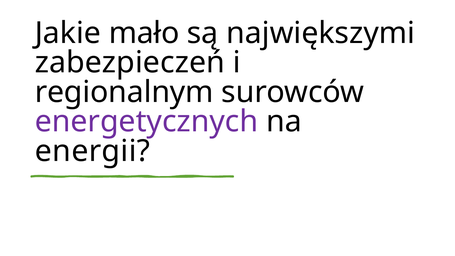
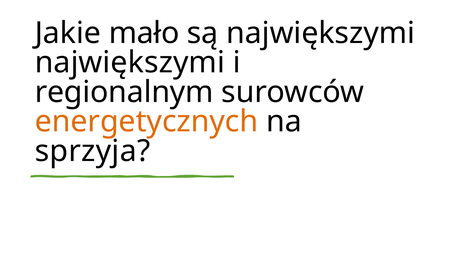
zabezpieczeń at (130, 63): zabezpieczeń -> największymi
energetycznych colour: purple -> orange
energii: energii -> sprzyja
